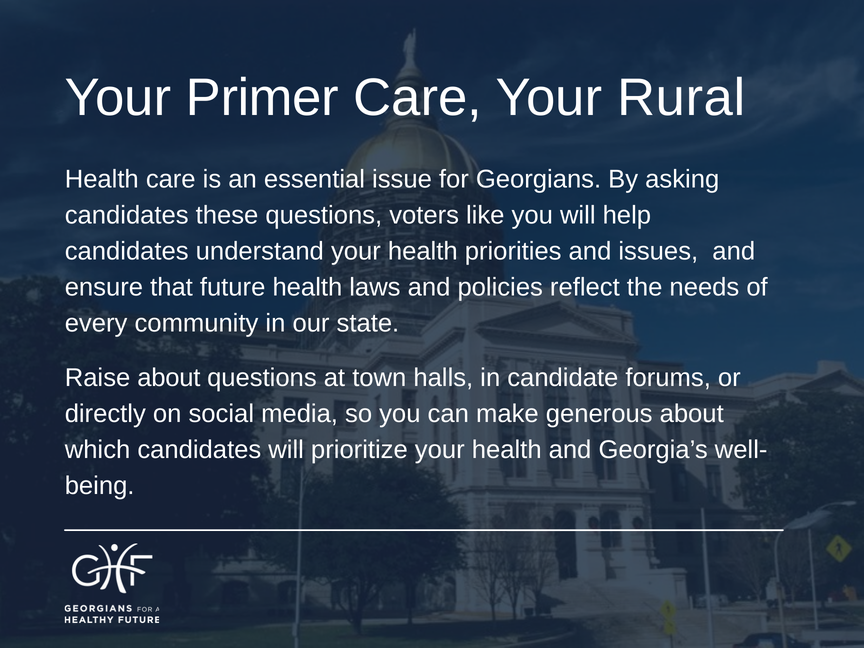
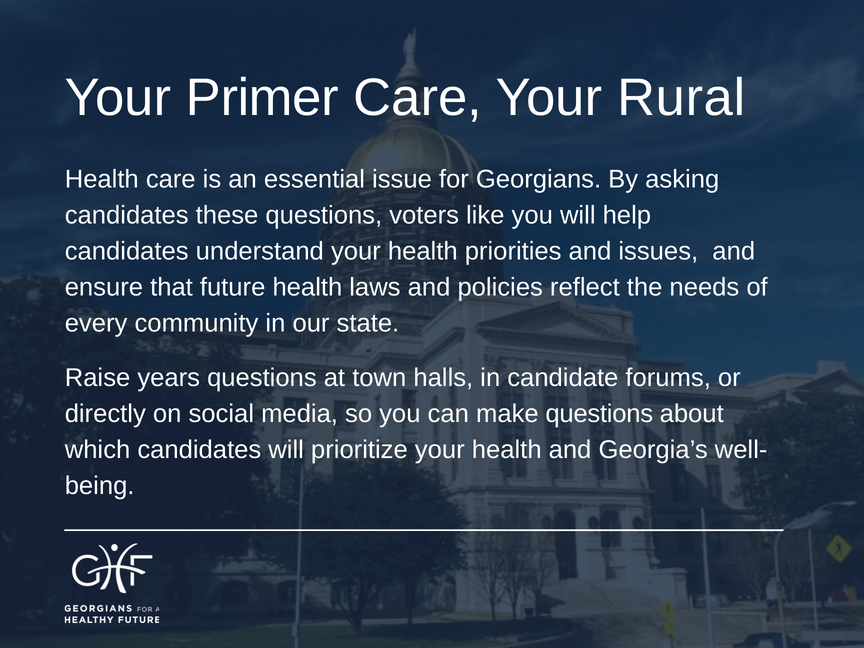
Raise about: about -> years
make generous: generous -> questions
